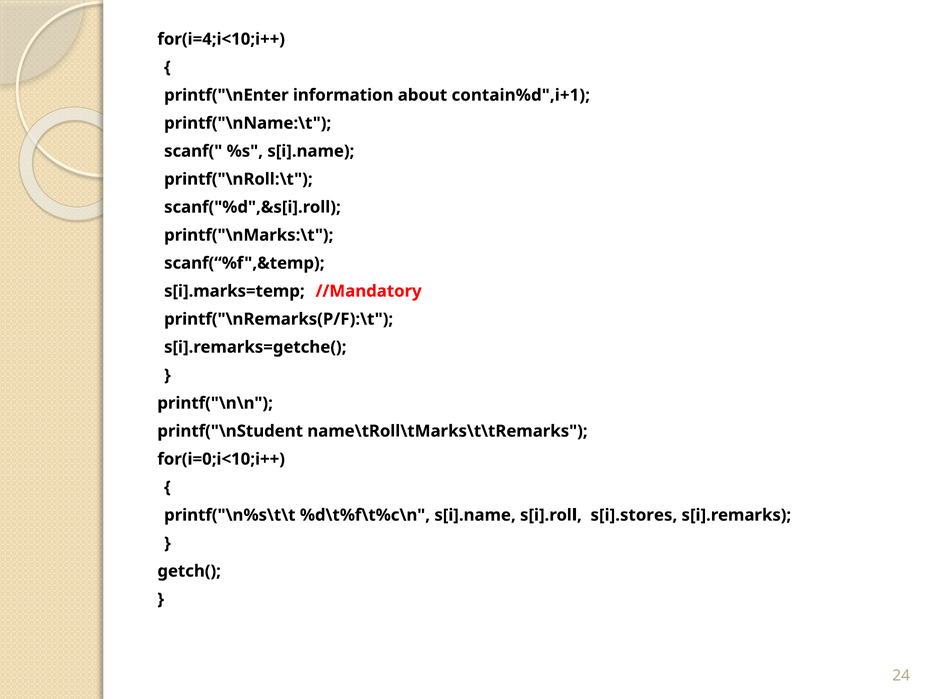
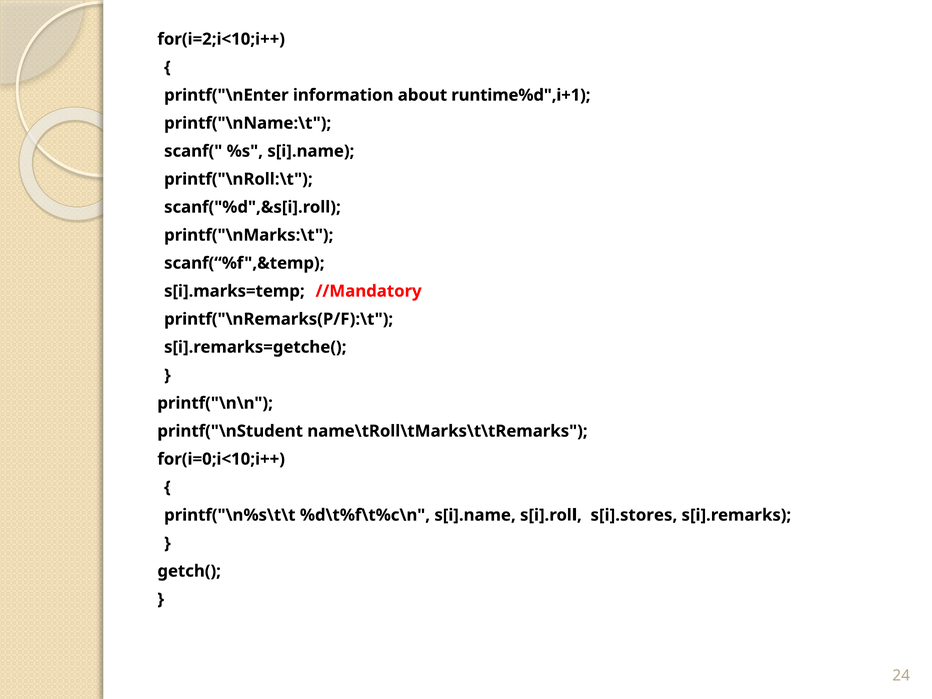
for(i=4;i<10;i++: for(i=4;i<10;i++ -> for(i=2;i<10;i++
contain%d",i+1: contain%d",i+1 -> runtime%d",i+1
